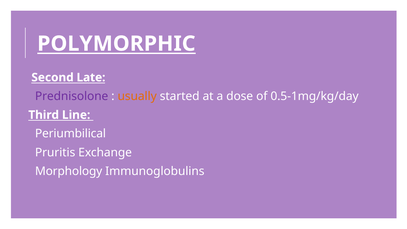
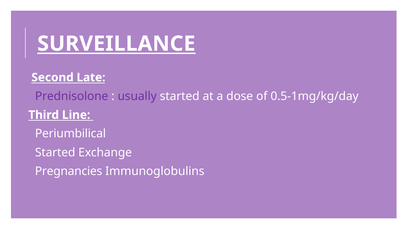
POLYMORPHIC: POLYMORPHIC -> SURVEILLANCE
usually colour: orange -> purple
Pruritis at (55, 152): Pruritis -> Started
Morphology: Morphology -> Pregnancies
